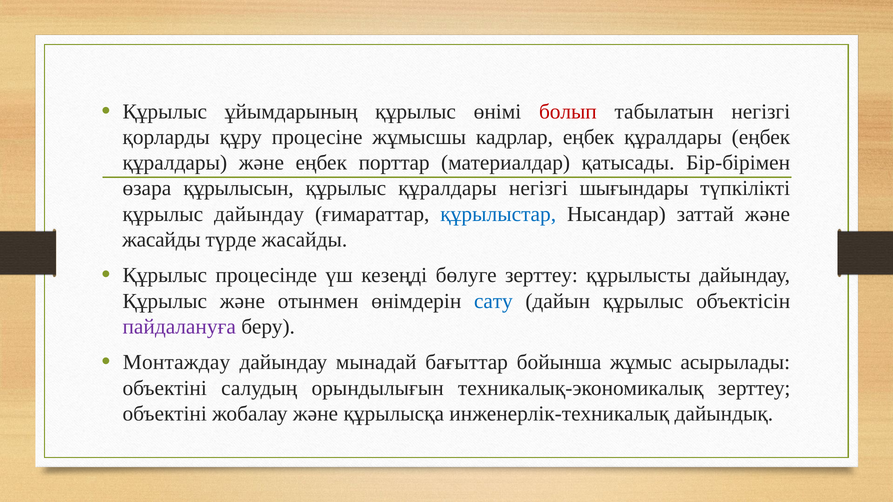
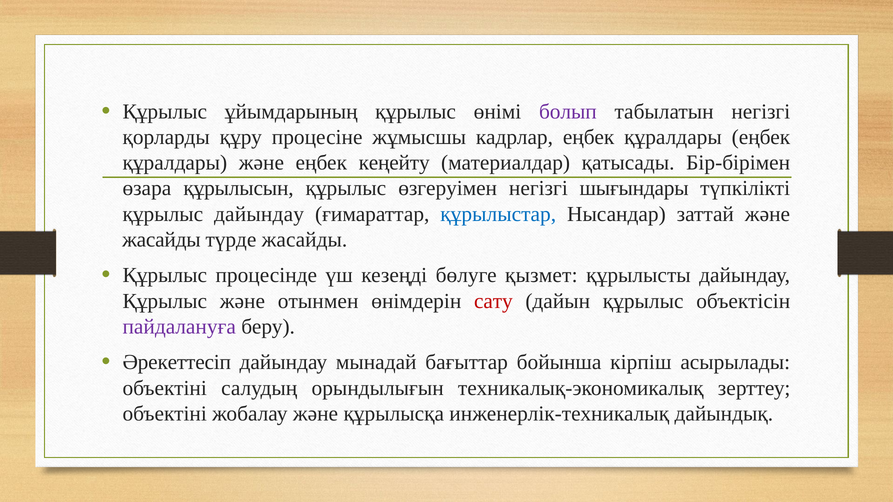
болып colour: red -> purple
порттар: порттар -> кеңейту
құрылыс құралдары: құралдары -> өзгеруімен
бөлуге зерттеу: зерттеу -> қызмет
сату colour: blue -> red
Монтаждау: Монтаждау -> Әрекеттесіп
жұмыс: жұмыс -> кірпіш
